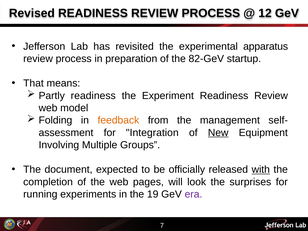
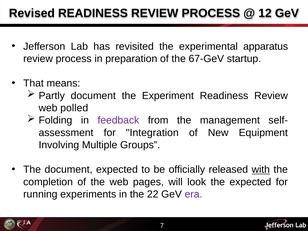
82-GeV: 82-GeV -> 67-GeV
Partly readiness: readiness -> document
model: model -> polled
feedback colour: orange -> purple
New underline: present -> none
the surprises: surprises -> expected
19: 19 -> 22
